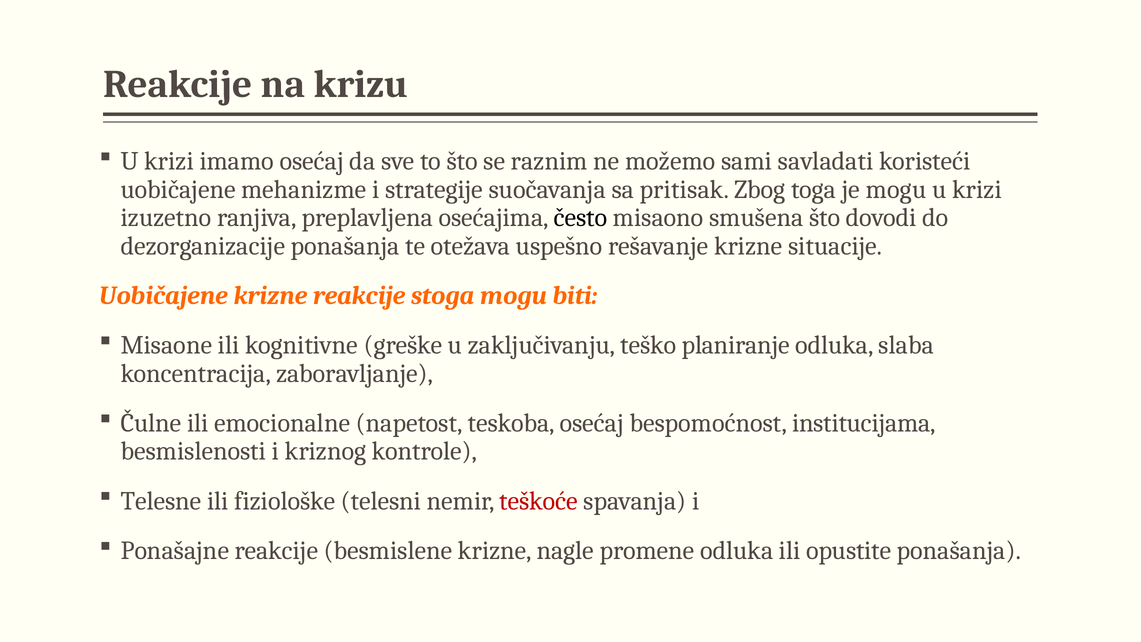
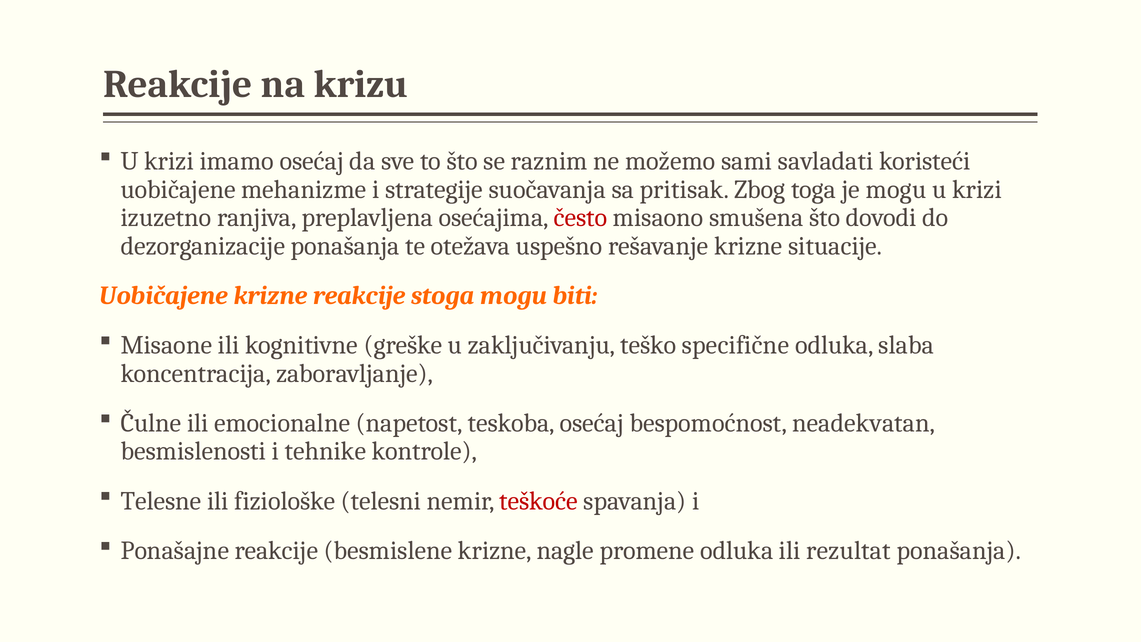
često colour: black -> red
planiranje: planiranje -> specifične
institucijama: institucijama -> neadekvatan
kriznog: kriznog -> tehnike
opustite: opustite -> rezultat
